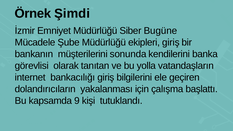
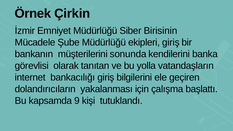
Şimdi: Şimdi -> Çirkin
Bugüne: Bugüne -> Birisinin
